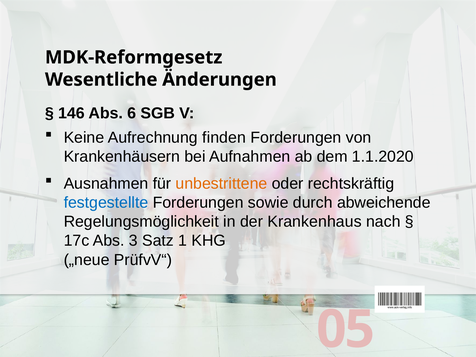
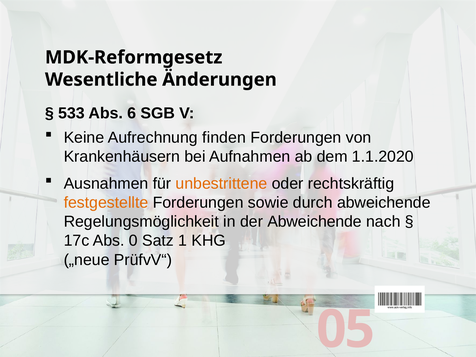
146: 146 -> 533
festgestellte colour: blue -> orange
der Krankenhaus: Krankenhaus -> Abweichende
3: 3 -> 0
